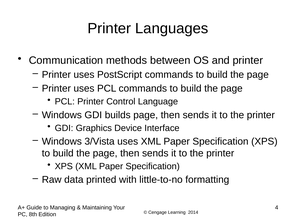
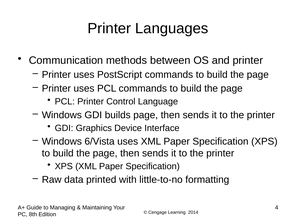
3/Vista: 3/Vista -> 6/Vista
